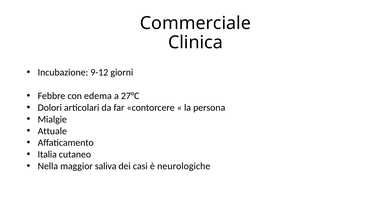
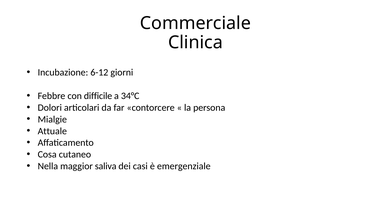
9-12: 9-12 -> 6-12
edema: edema -> difficile
27°C: 27°C -> 34°C
Italia: Italia -> Cosa
neurologiche: neurologiche -> emergenziale
